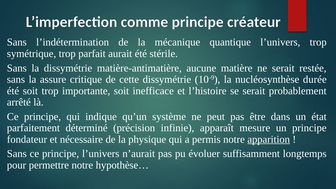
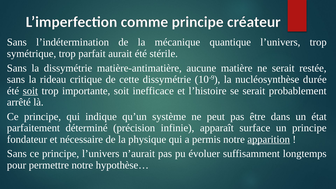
assure: assure -> rideau
soit at (30, 91) underline: none -> present
mesure: mesure -> surface
